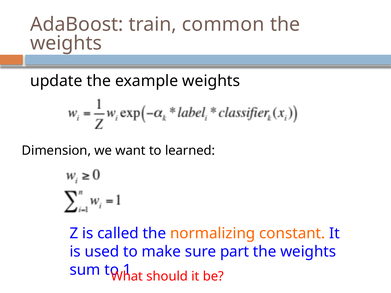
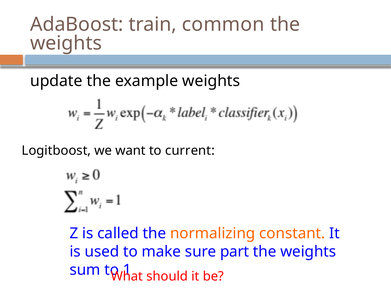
Dimension: Dimension -> Logitboost
learned: learned -> current
